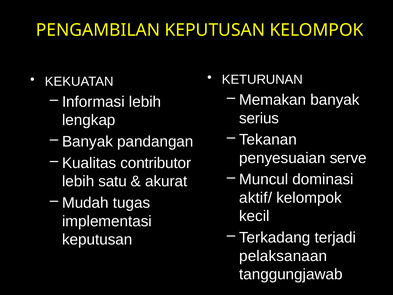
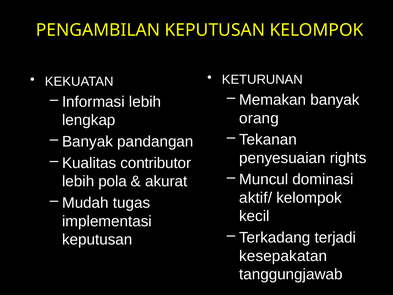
serius: serius -> orang
serve: serve -> rights
satu: satu -> pola
pelaksanaan: pelaksanaan -> kesepakatan
